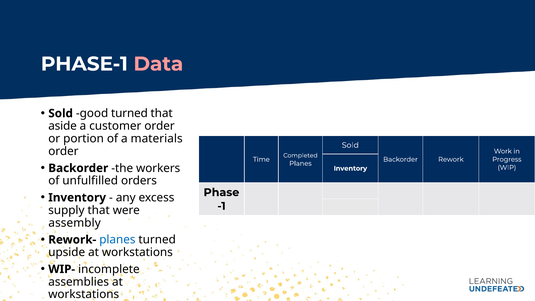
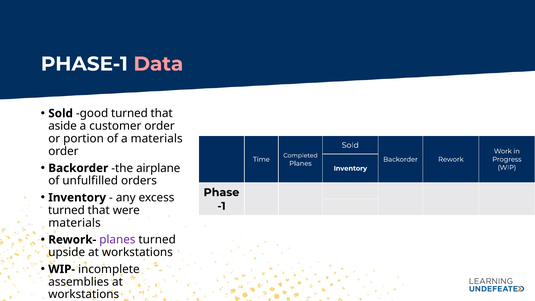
workers: workers -> airplane
supply at (66, 210): supply -> turned
assembly at (75, 223): assembly -> materials
planes at (117, 240) colour: blue -> purple
